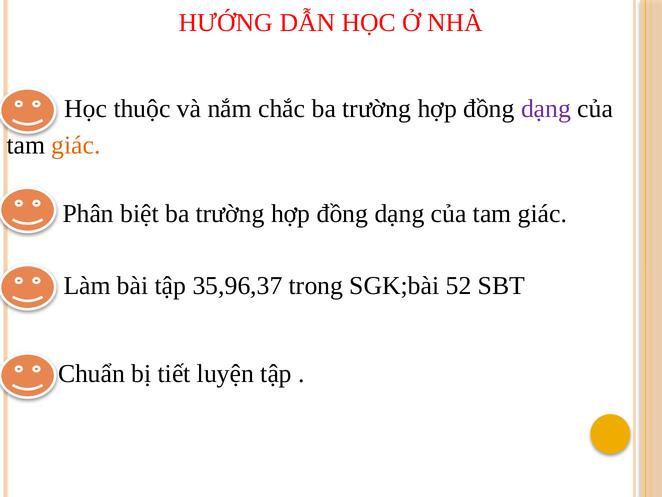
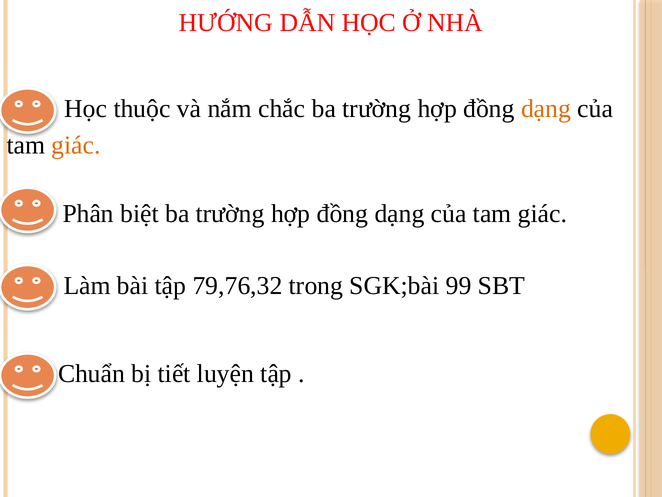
dạng at (546, 109) colour: purple -> orange
35,96,37: 35,96,37 -> 79,76,32
52: 52 -> 99
